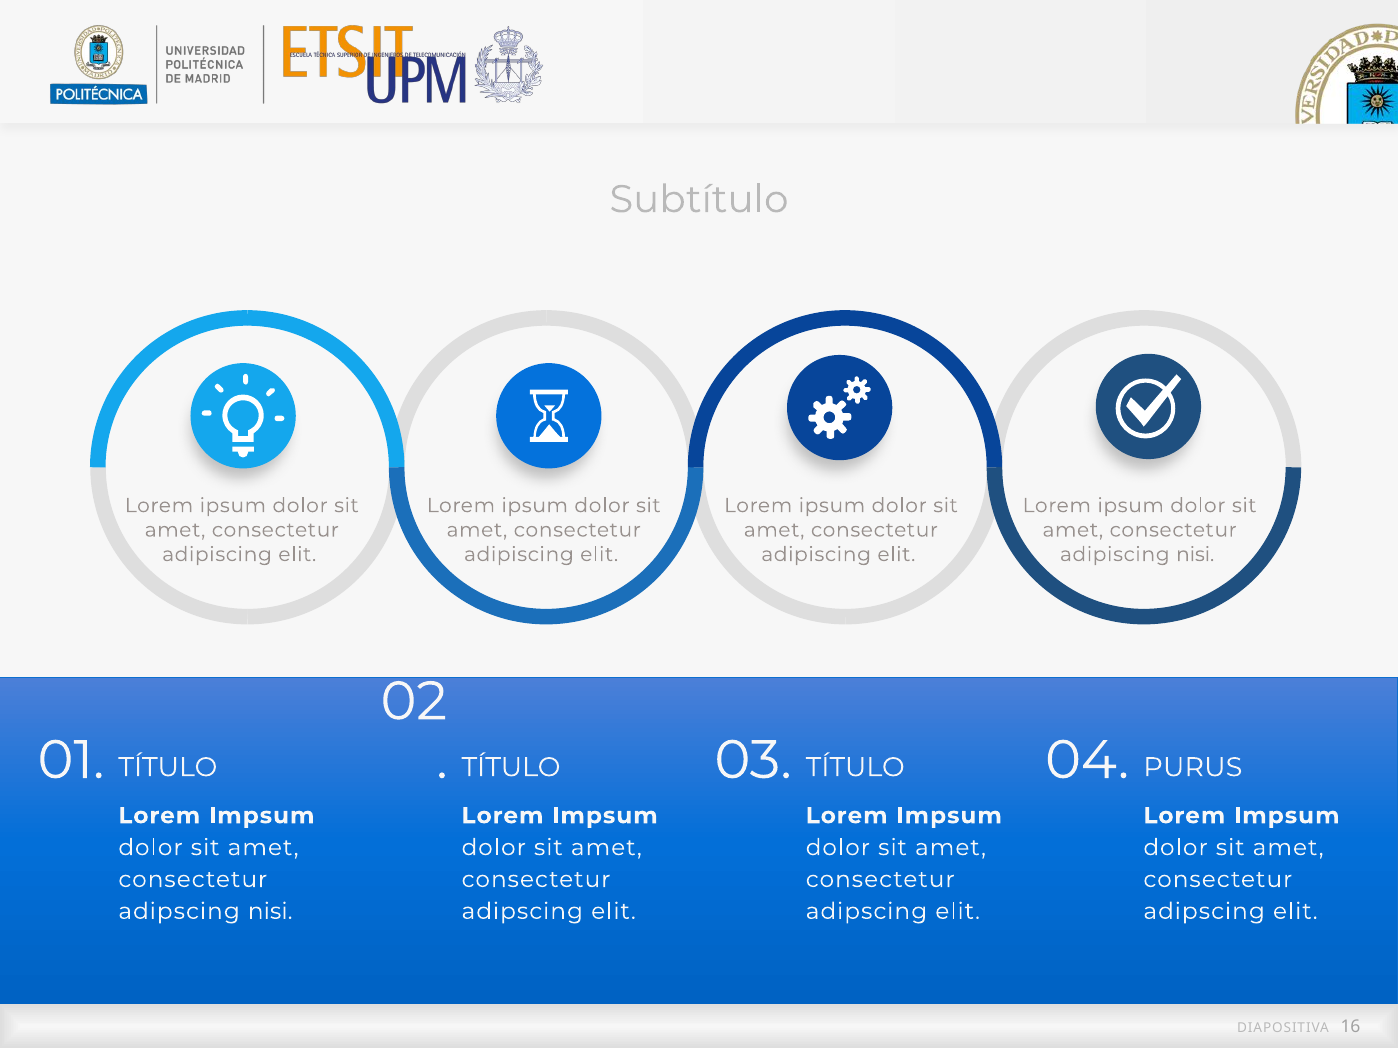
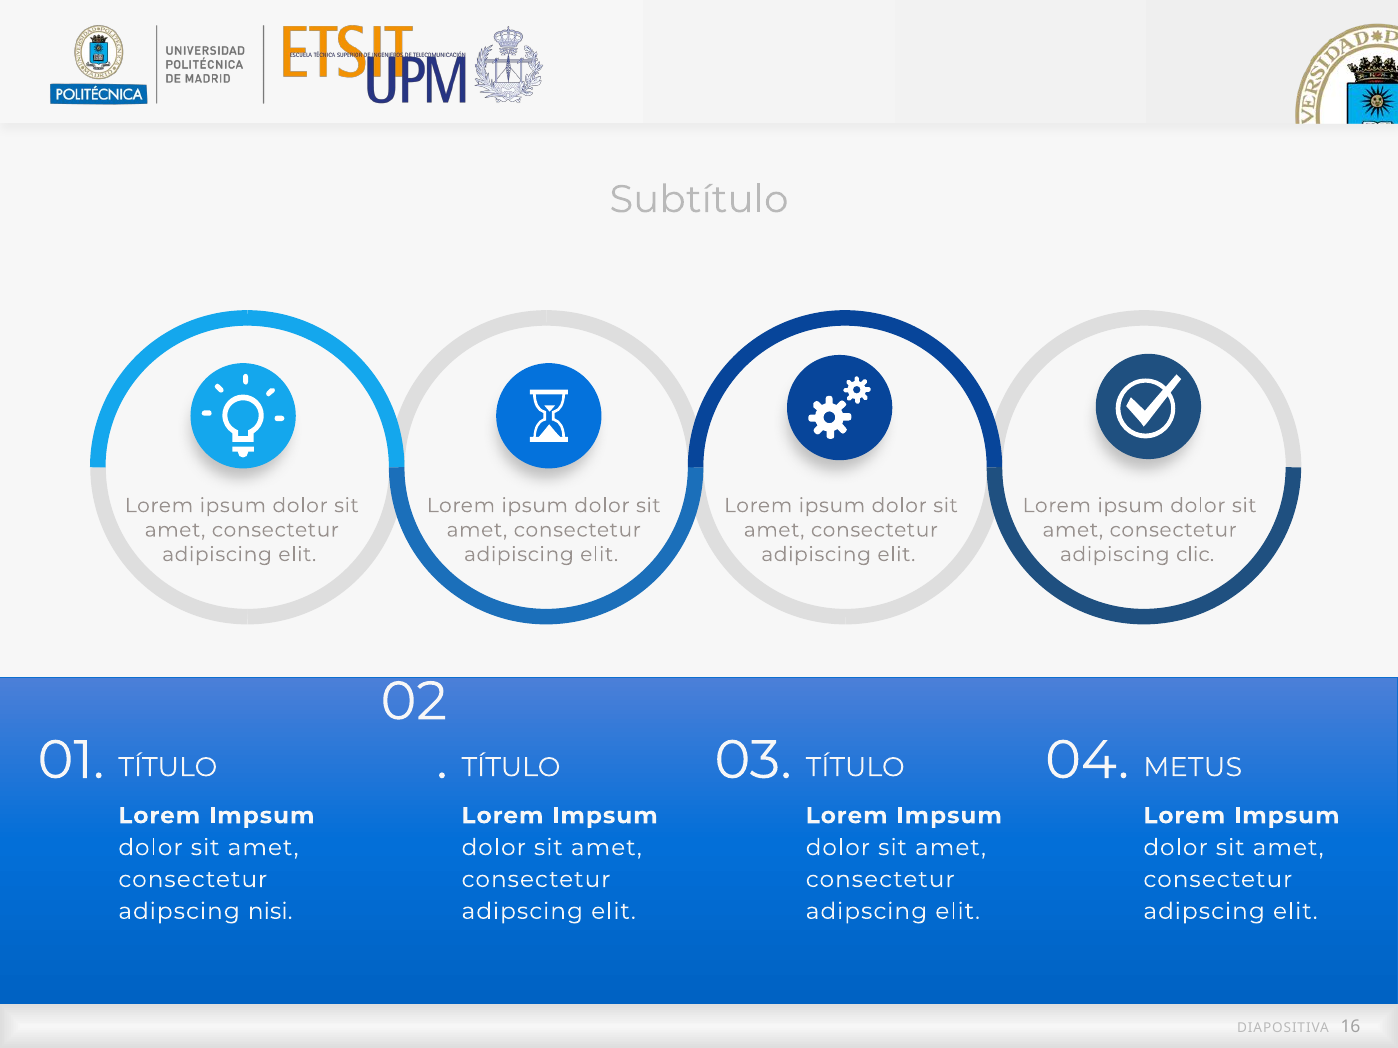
adipiscing nisi: nisi -> clic
PURUS: PURUS -> METUS
